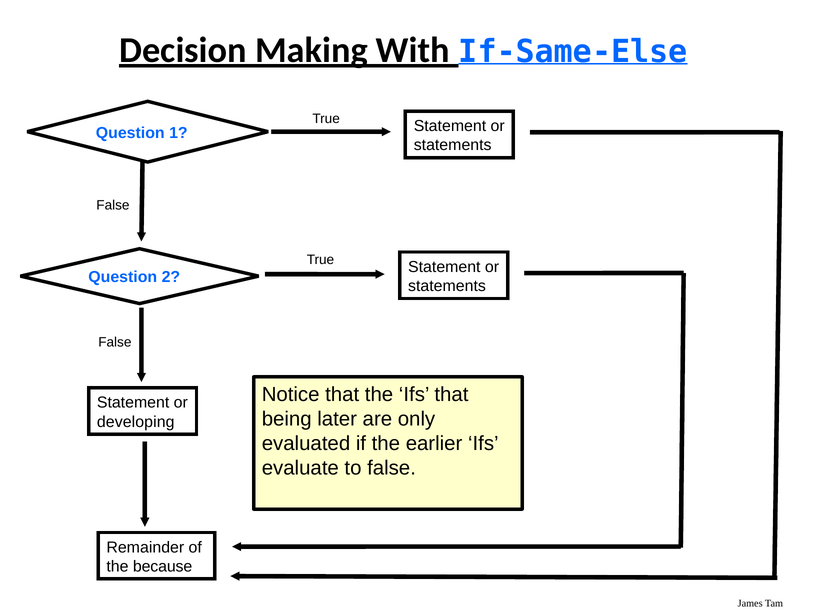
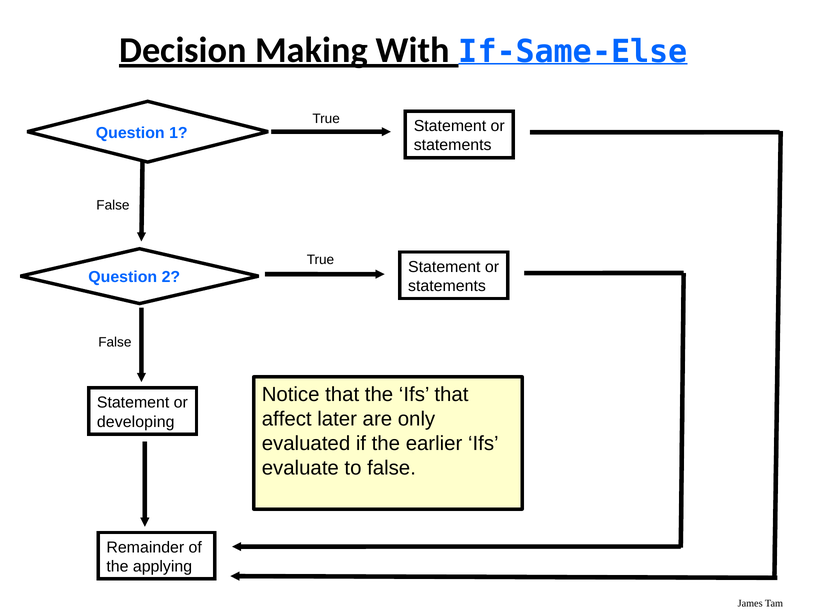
being: being -> affect
because: because -> applying
